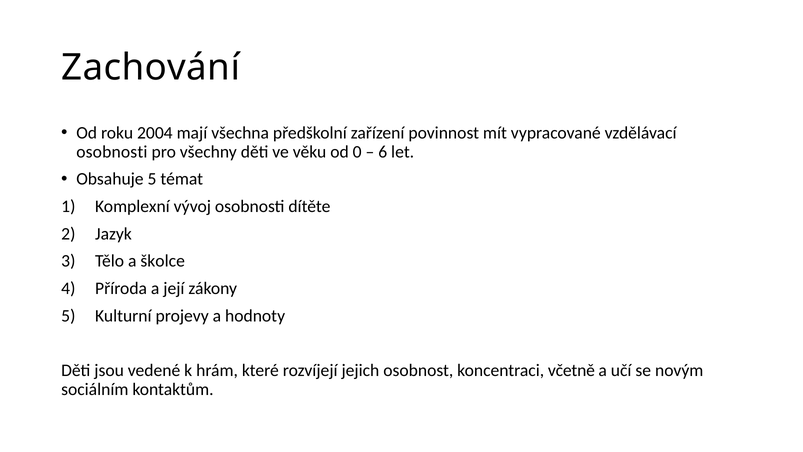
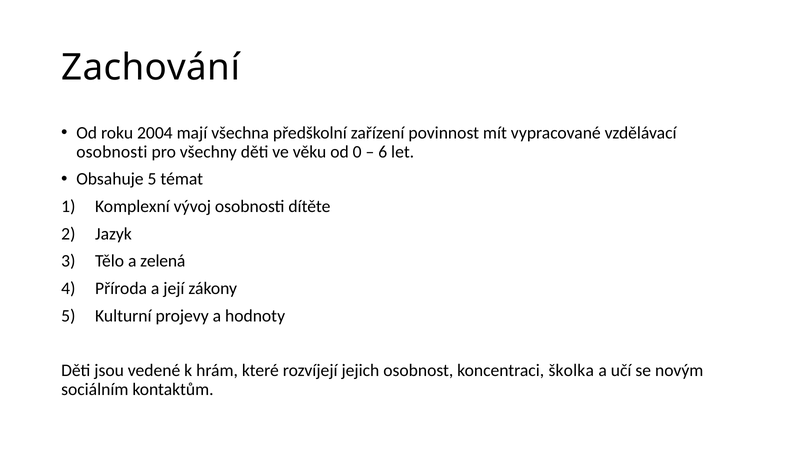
školce: školce -> zelená
včetně: včetně -> školka
